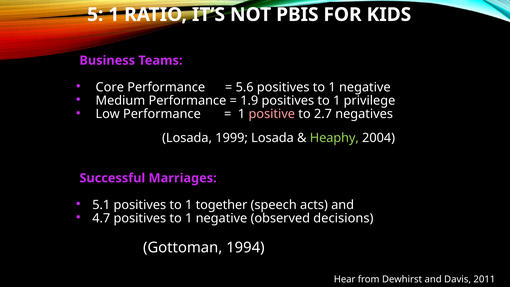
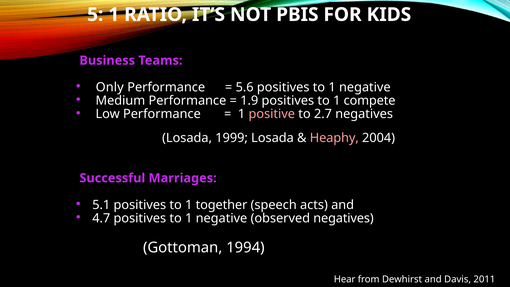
Core: Core -> Only
privilege: privilege -> compete
Heaphy colour: light green -> pink
observed decisions: decisions -> negatives
